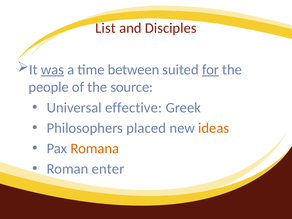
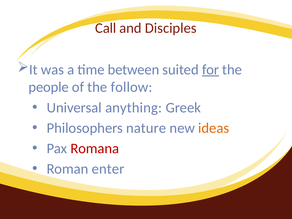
List: List -> Call
was underline: present -> none
source: source -> follow
effective: effective -> anything
placed: placed -> nature
Romana colour: orange -> red
